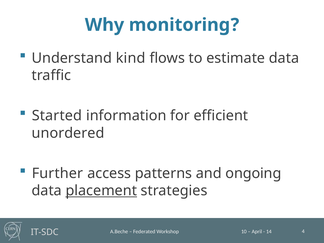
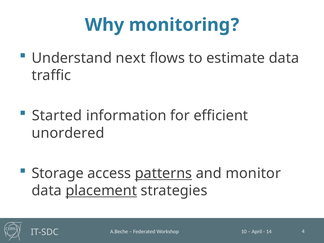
kind: kind -> next
Further: Further -> Storage
patterns underline: none -> present
ongoing: ongoing -> monitor
